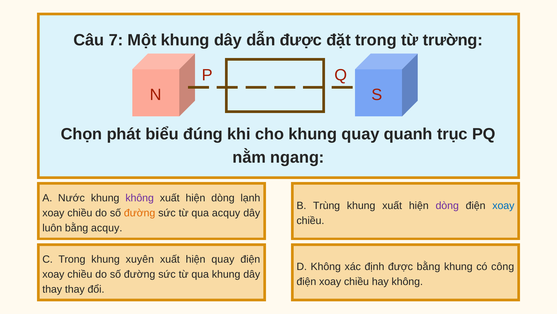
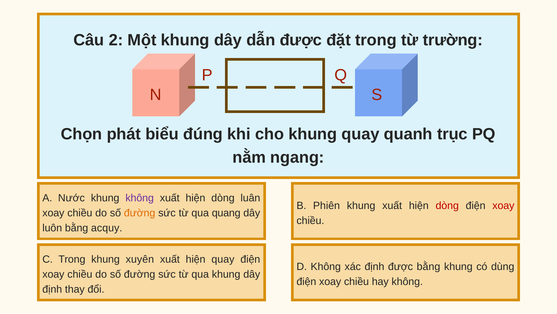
7: 7 -> 2
lạnh: lạnh -> luân
Trùng: Trùng -> Phiên
dòng at (447, 205) colour: purple -> red
xoay at (503, 205) colour: blue -> red
qua acquy: acquy -> quang
công: công -> dùng
thay at (52, 289): thay -> định
